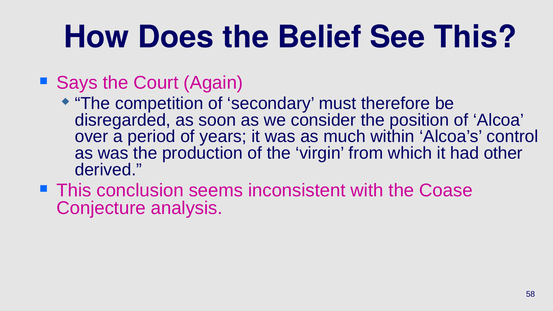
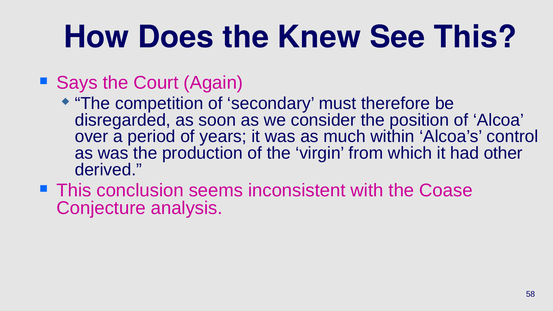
Belief: Belief -> Knew
